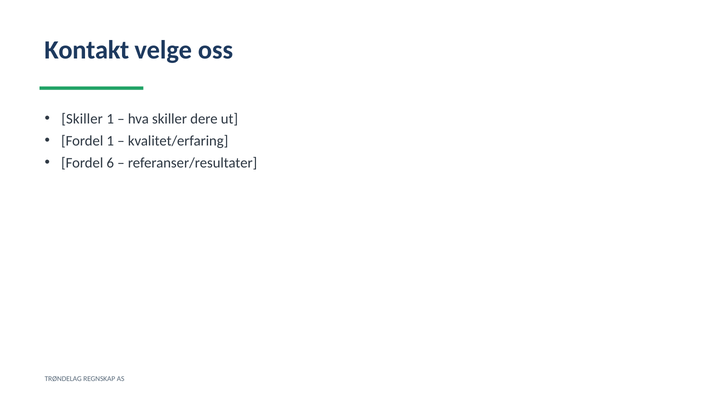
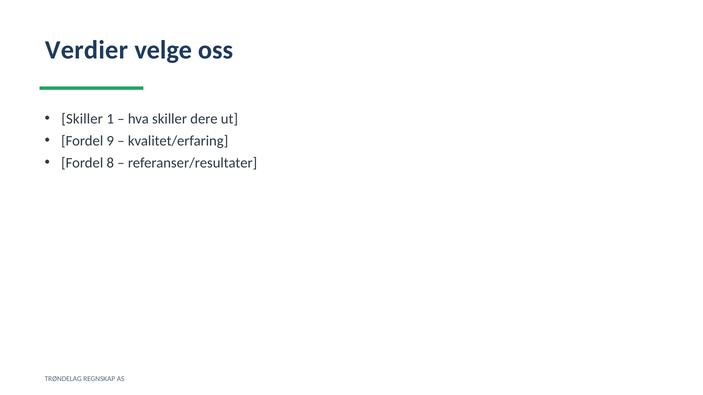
Kontakt: Kontakt -> Verdier
Fordel 1: 1 -> 9
6: 6 -> 8
